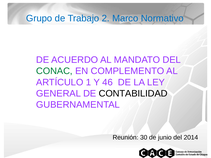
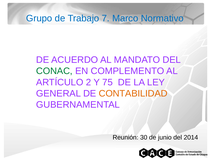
2: 2 -> 7
1: 1 -> 2
46: 46 -> 75
CONTABILIDAD colour: black -> orange
